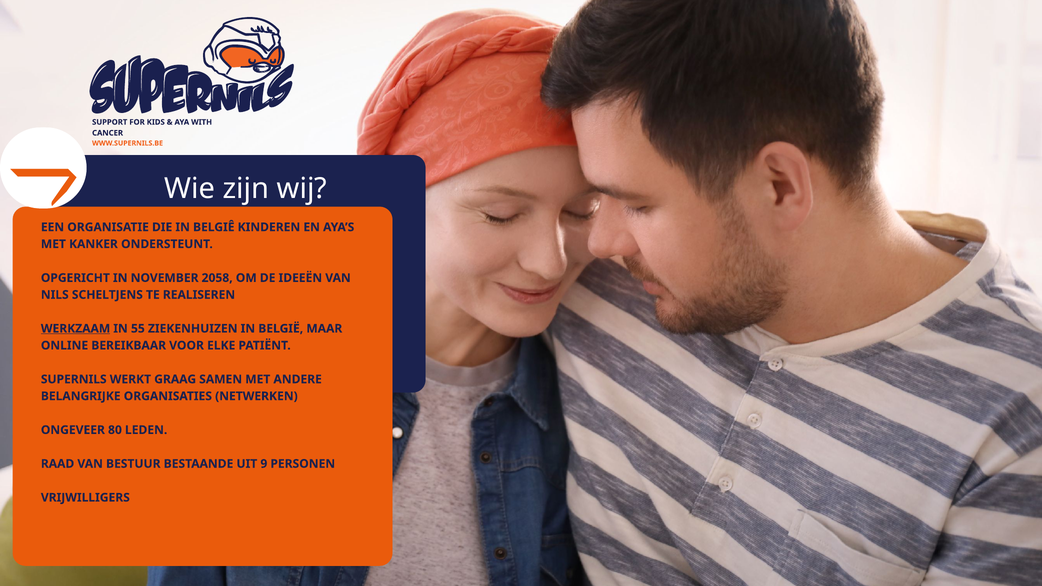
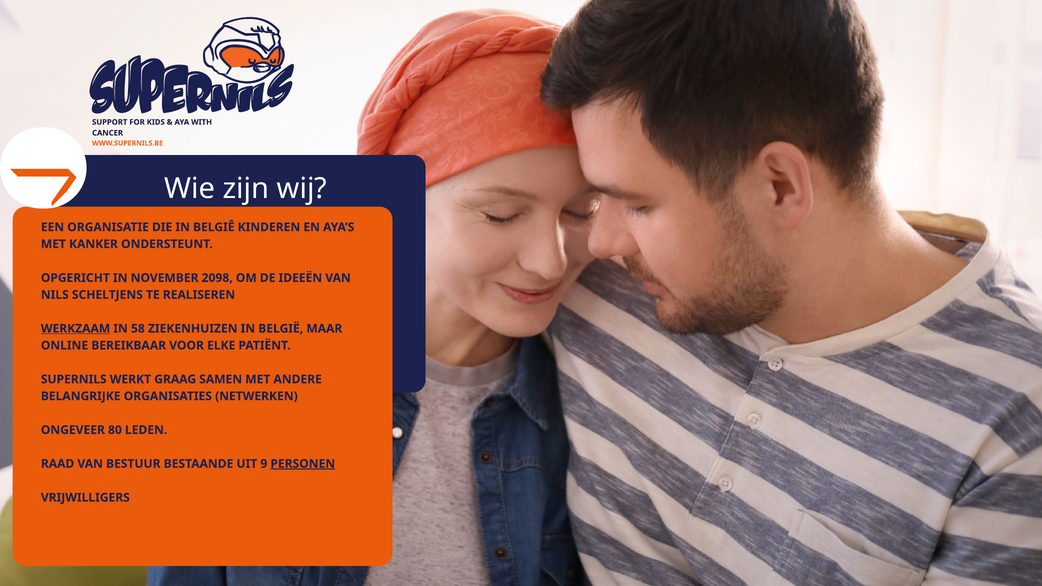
2058: 2058 -> 2098
55: 55 -> 58
PERSONEN underline: none -> present
